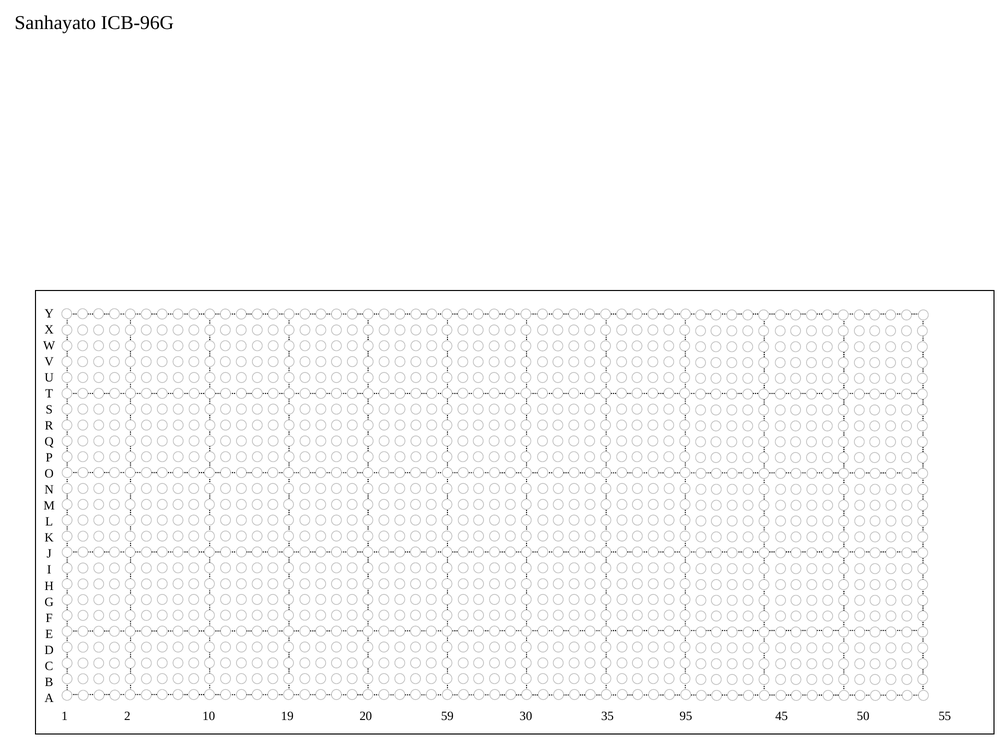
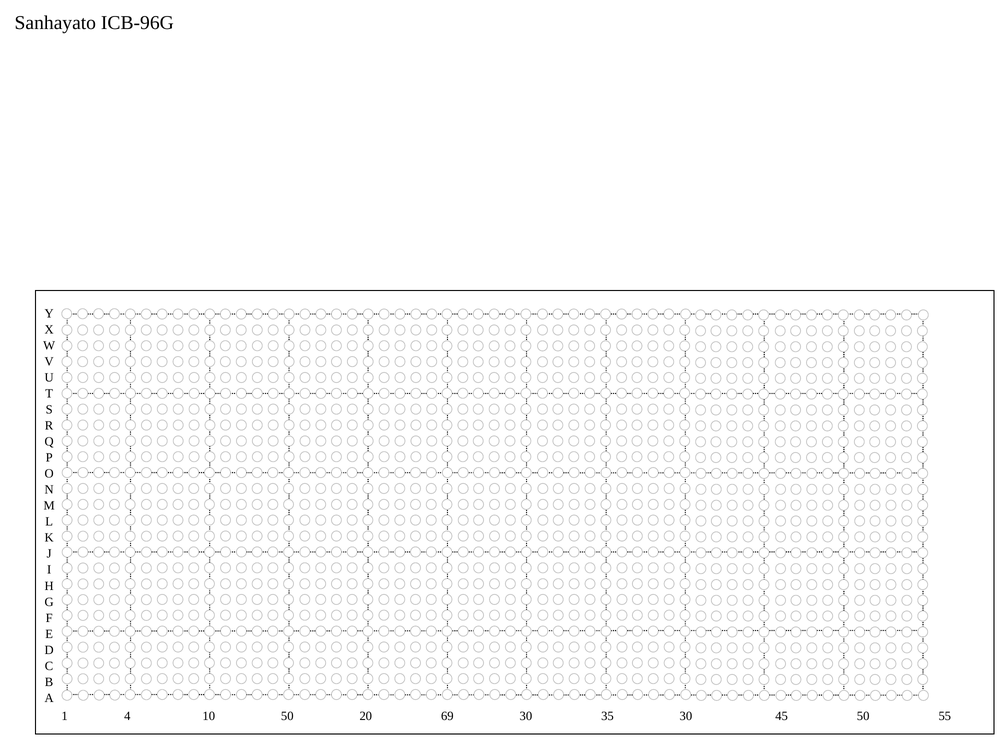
2: 2 -> 4
10 19: 19 -> 50
59: 59 -> 69
35 95: 95 -> 30
